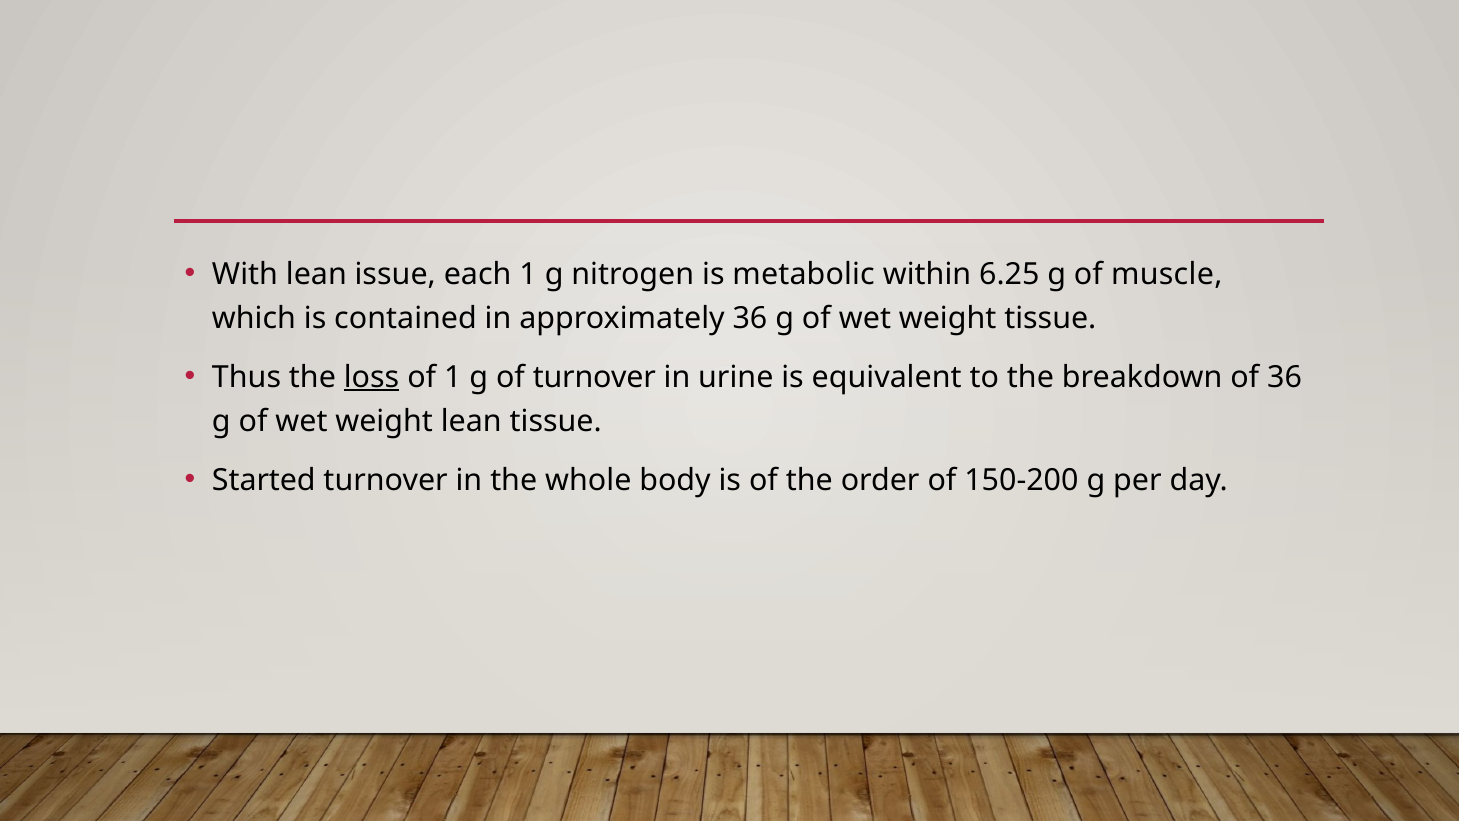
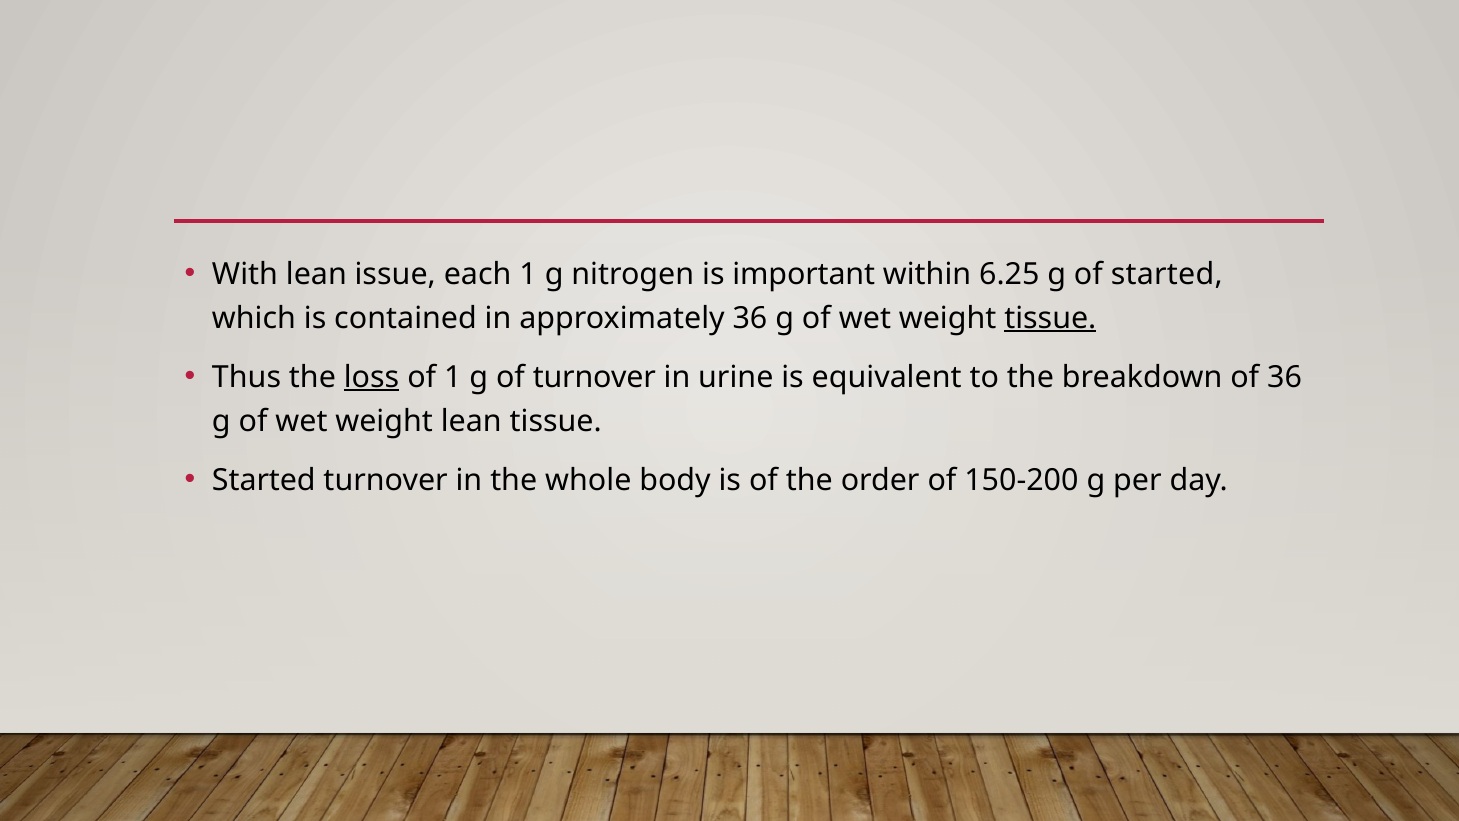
metabolic: metabolic -> important
of muscle: muscle -> started
tissue at (1050, 318) underline: none -> present
